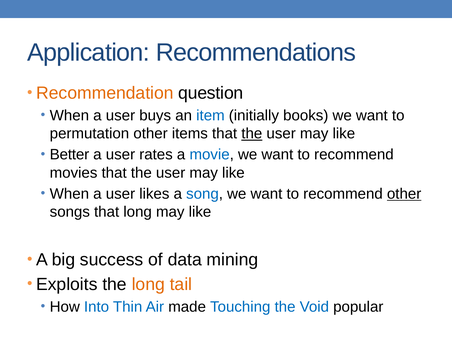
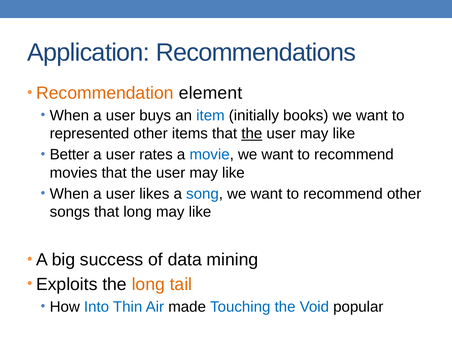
question: question -> element
permutation: permutation -> represented
other at (404, 194) underline: present -> none
